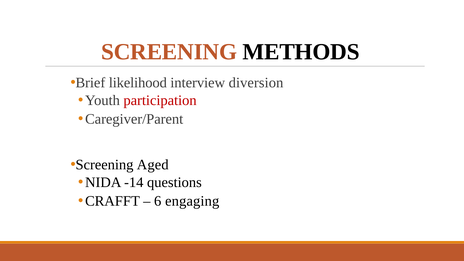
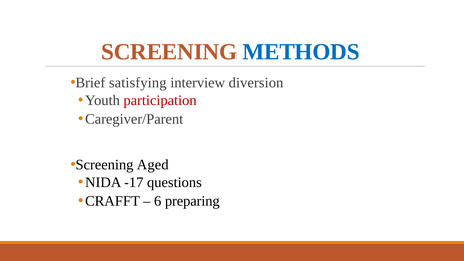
METHODS colour: black -> blue
likelihood: likelihood -> satisfying
-14: -14 -> -17
engaging: engaging -> preparing
